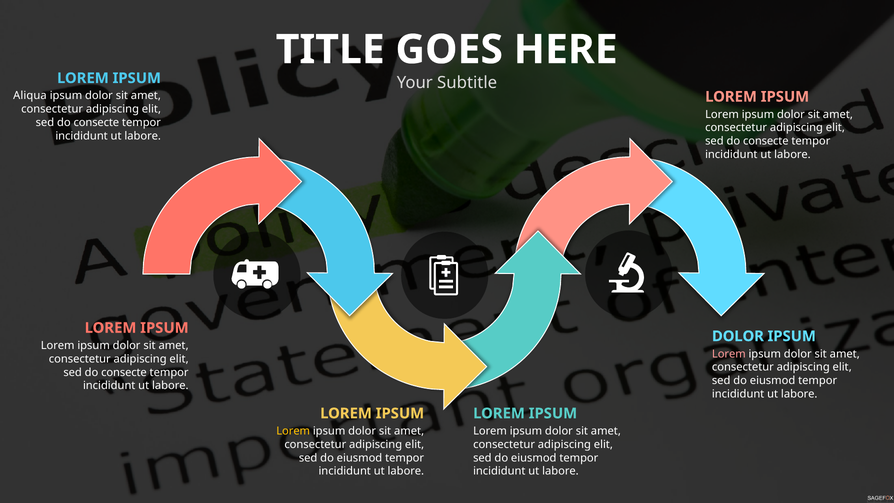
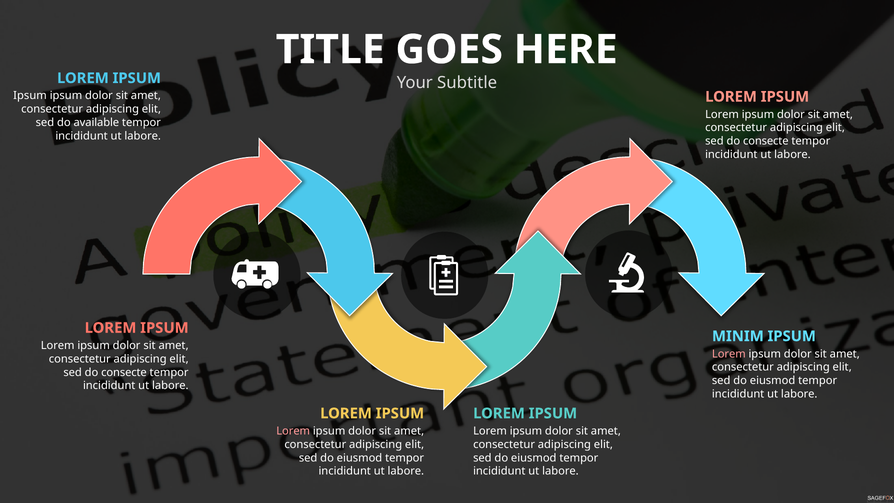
Aliqua at (30, 96): Aliqua -> Ipsum
consecte at (96, 123): consecte -> available
DOLOR at (738, 336): DOLOR -> MINIM
Lorem at (293, 431) colour: yellow -> pink
